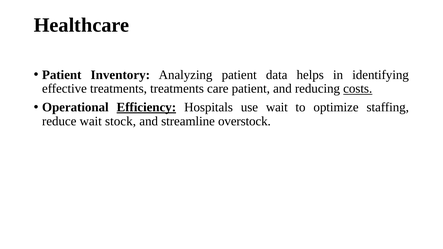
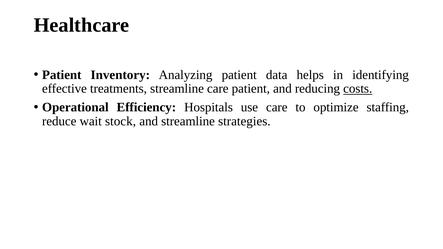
treatments treatments: treatments -> streamline
Efficiency underline: present -> none
use wait: wait -> care
overstock: overstock -> strategies
